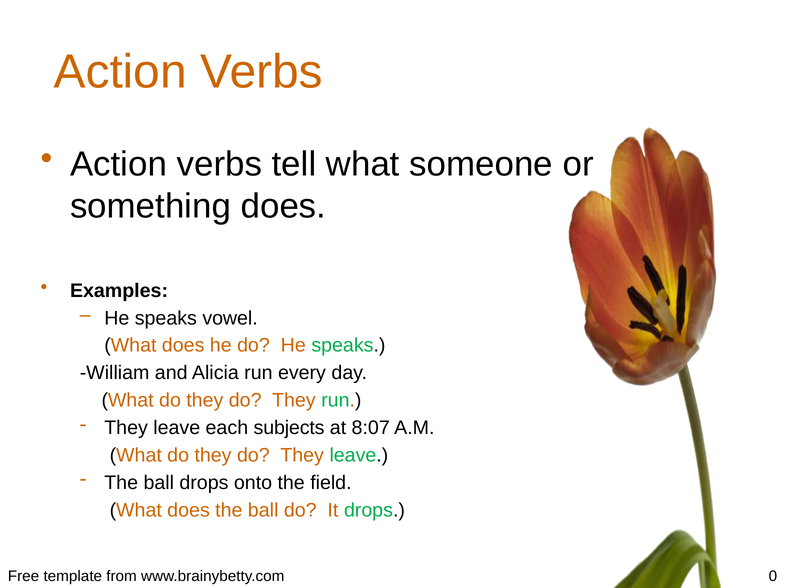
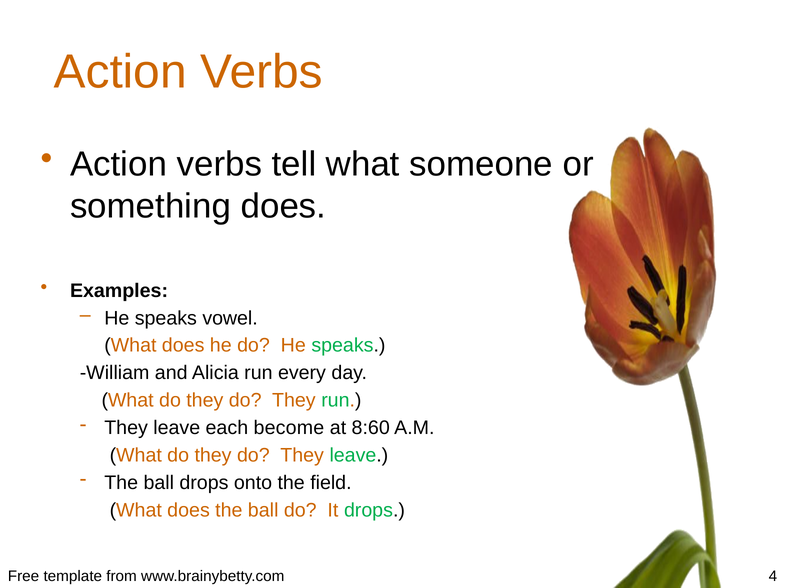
subjects: subjects -> become
8:07: 8:07 -> 8:60
0: 0 -> 4
